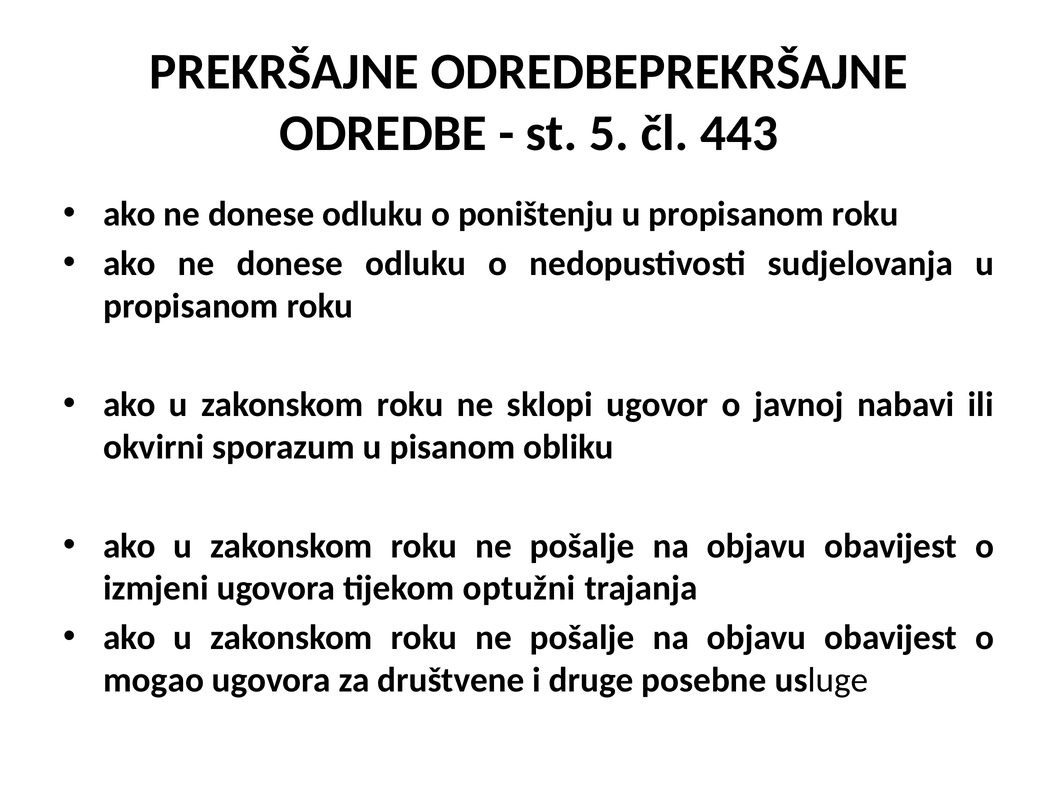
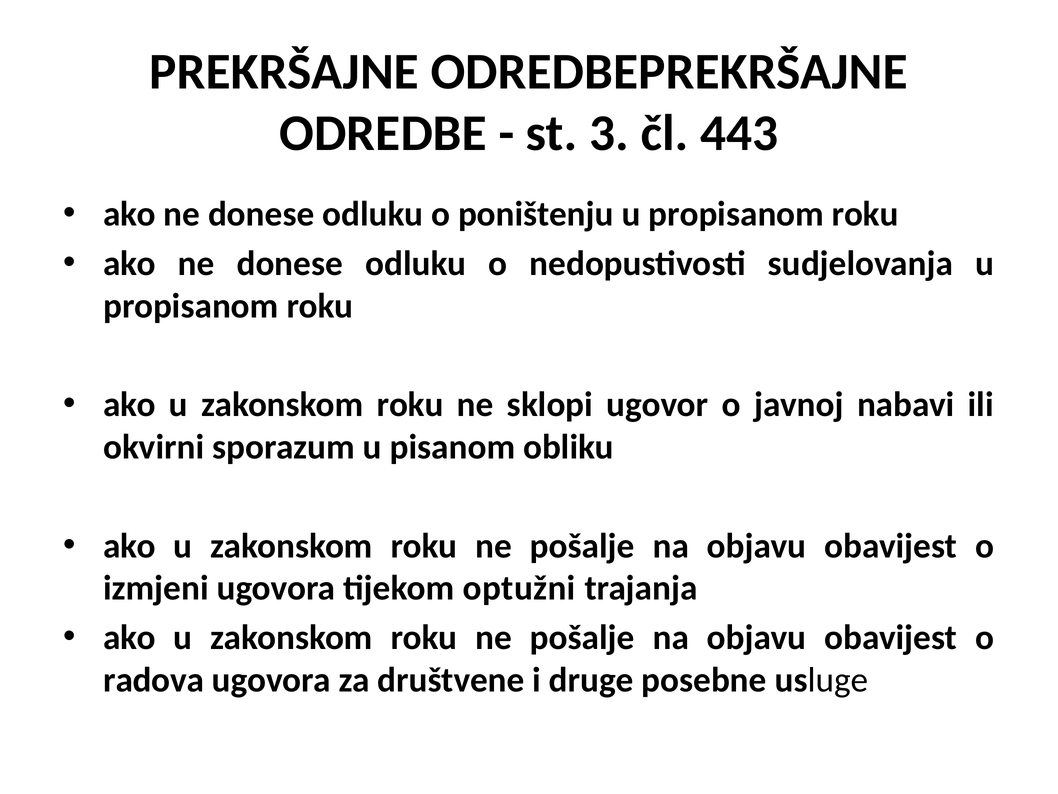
5: 5 -> 3
mogao: mogao -> radova
